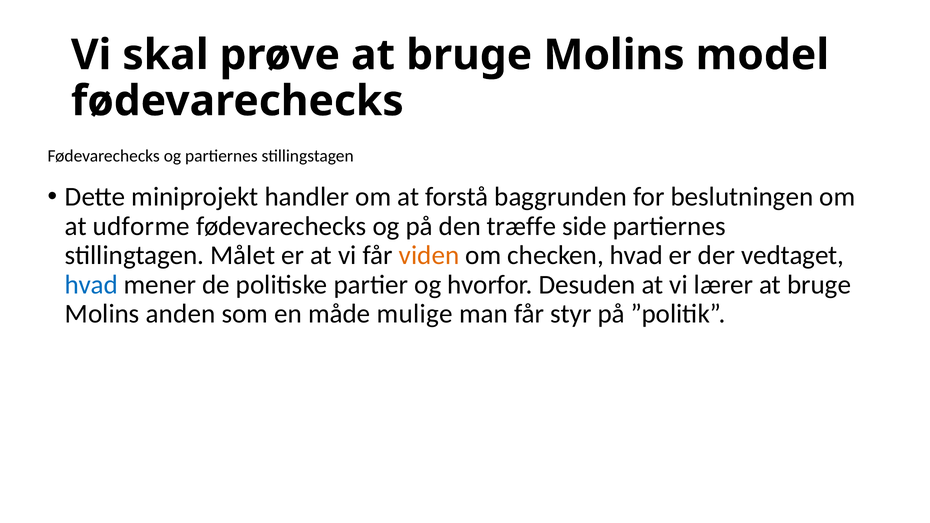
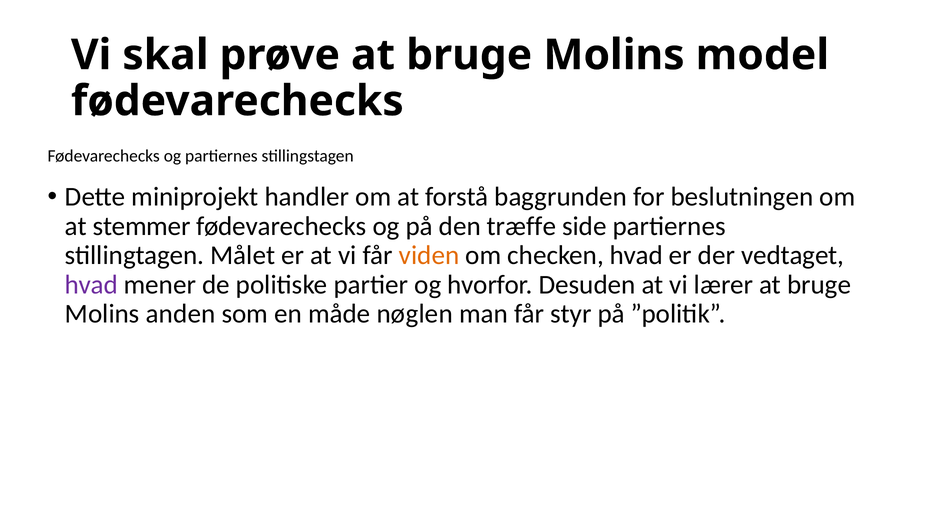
udforme: udforme -> stemmer
hvad at (91, 285) colour: blue -> purple
mulige: mulige -> nøglen
